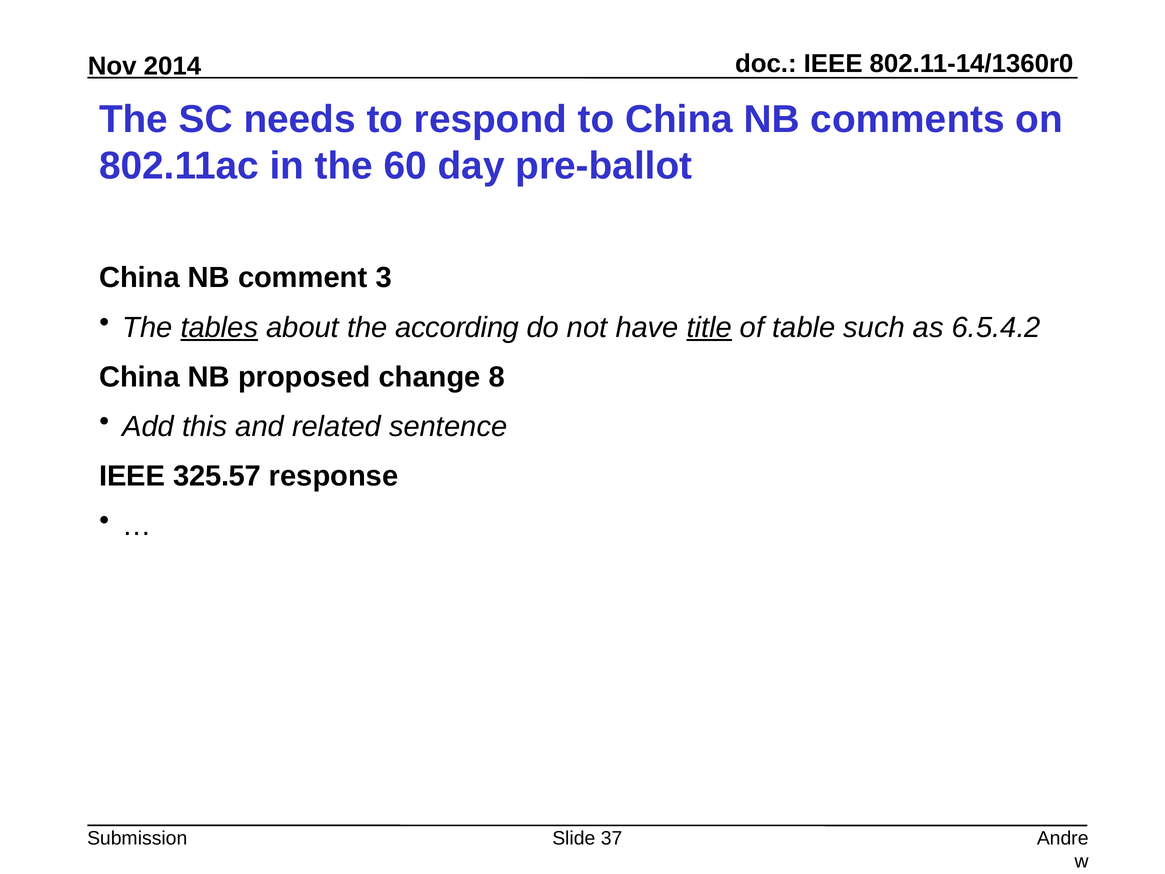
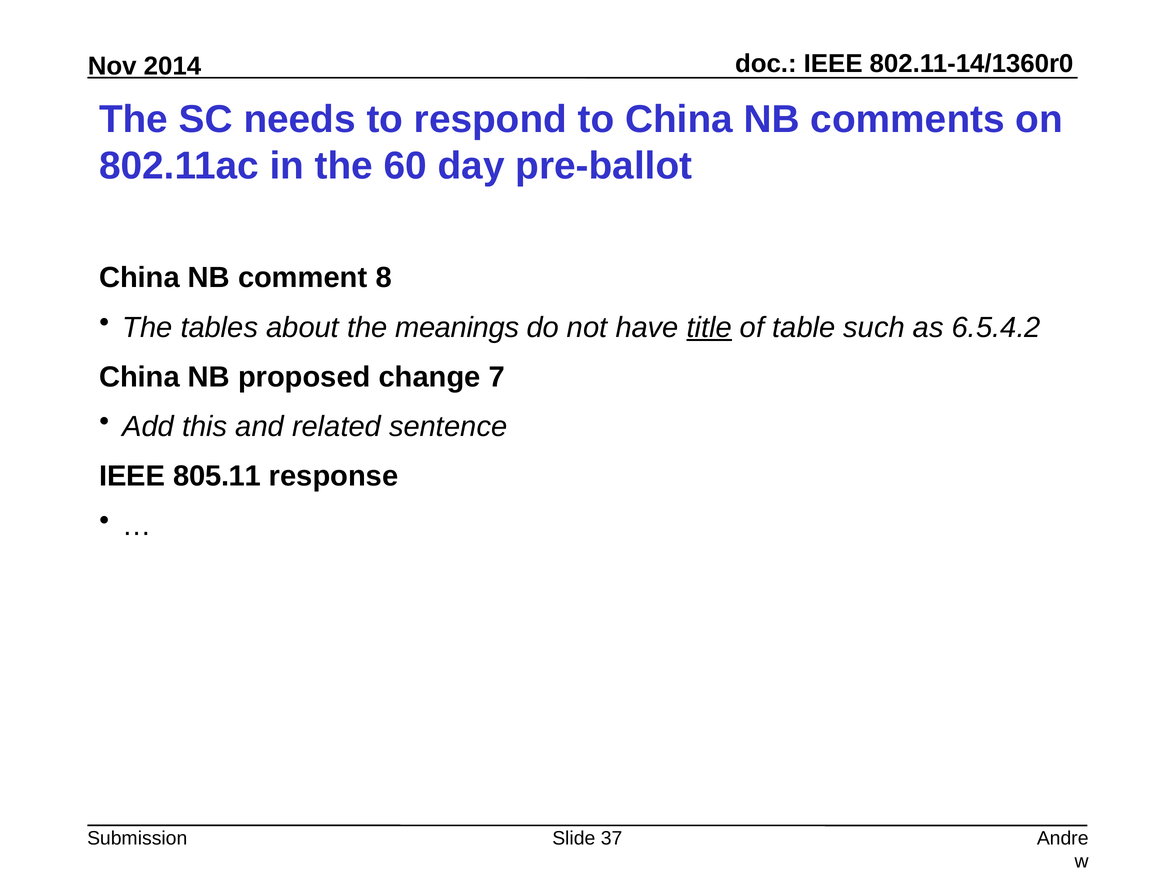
3: 3 -> 8
tables underline: present -> none
according: according -> meanings
8: 8 -> 7
325.57: 325.57 -> 805.11
